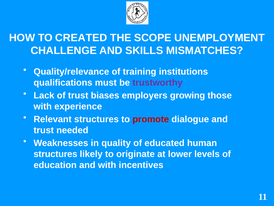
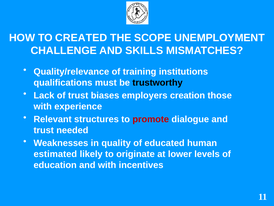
trustworthy colour: purple -> black
growing: growing -> creation
structures at (55, 154): structures -> estimated
